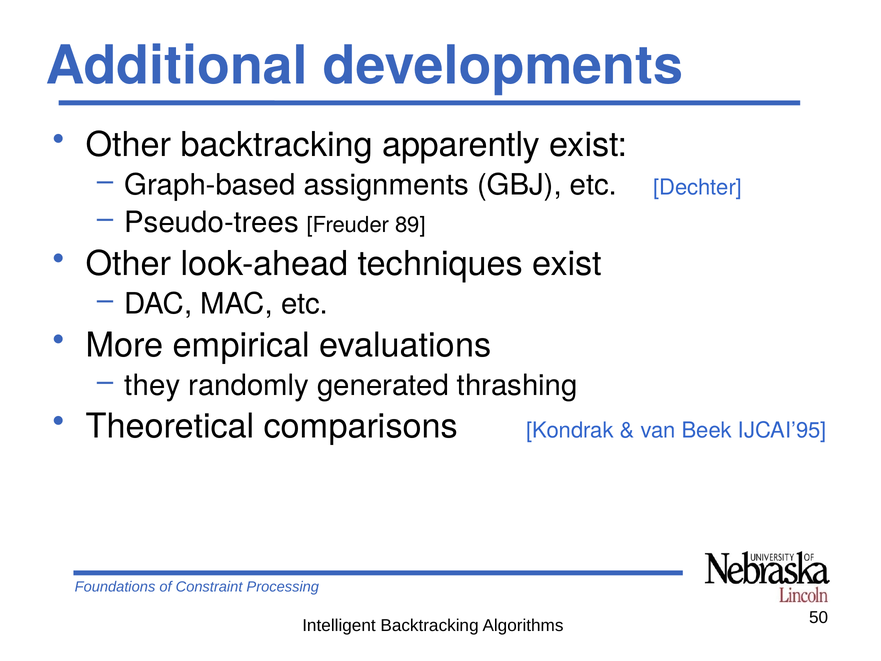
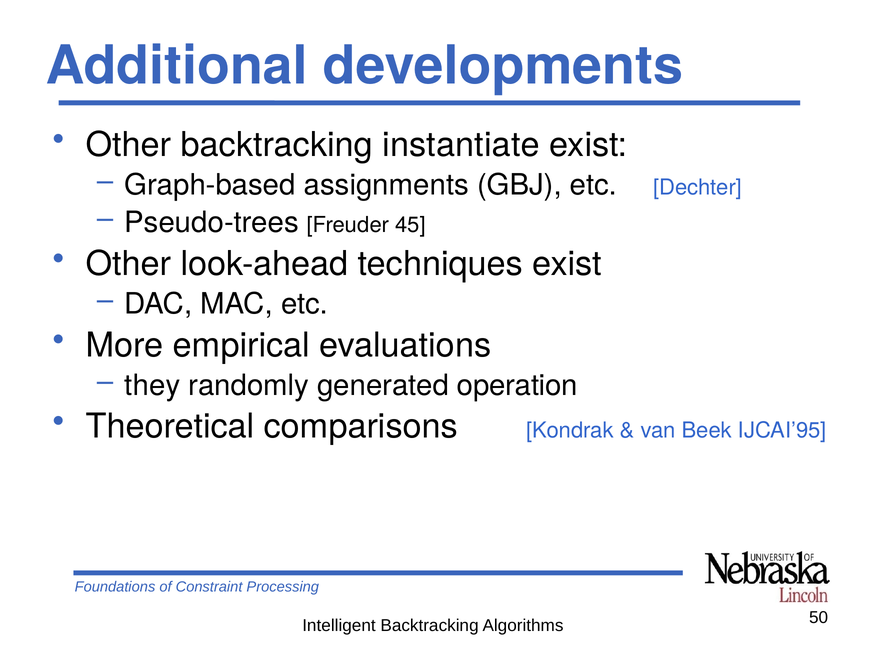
apparently: apparently -> instantiate
89: 89 -> 45
thrashing: thrashing -> operation
